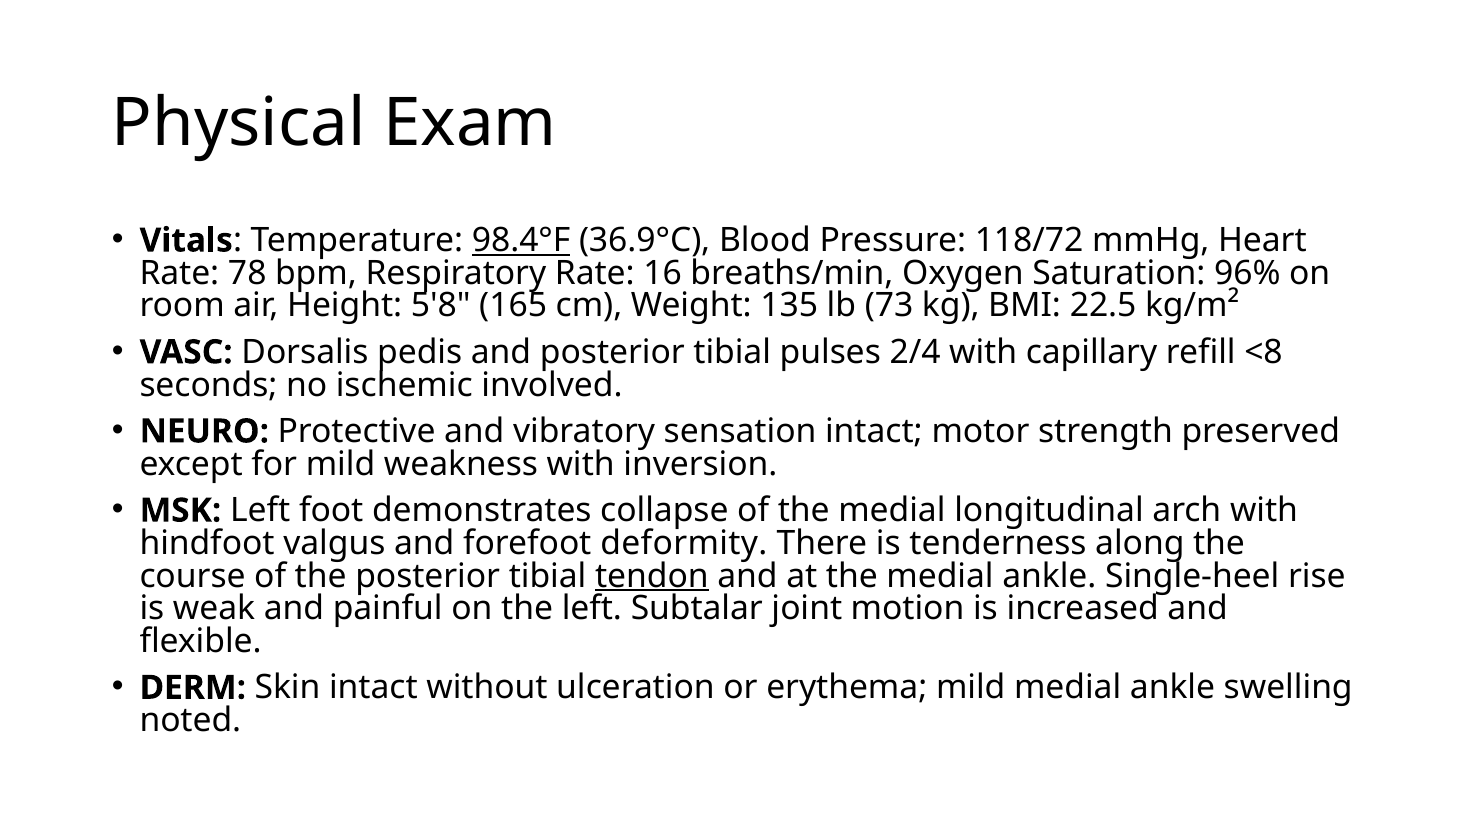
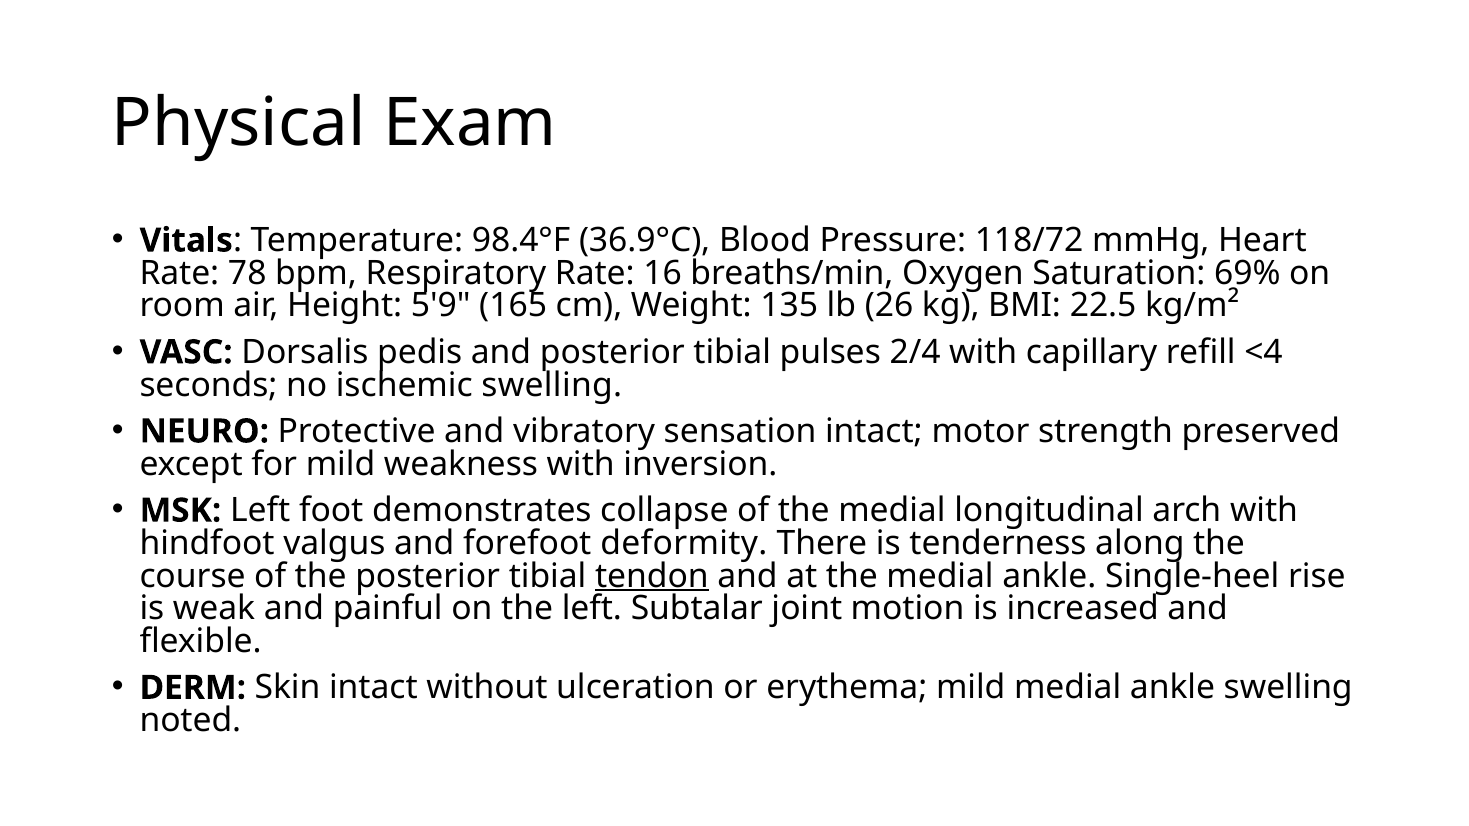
98.4°F underline: present -> none
96%: 96% -> 69%
5'8: 5'8 -> 5'9
73: 73 -> 26
<8: <8 -> <4
ischemic involved: involved -> swelling
